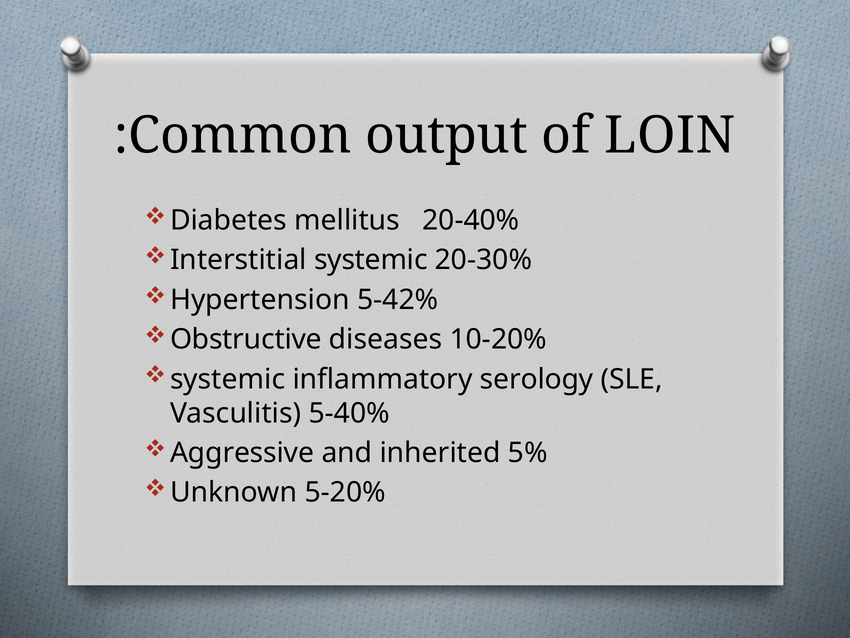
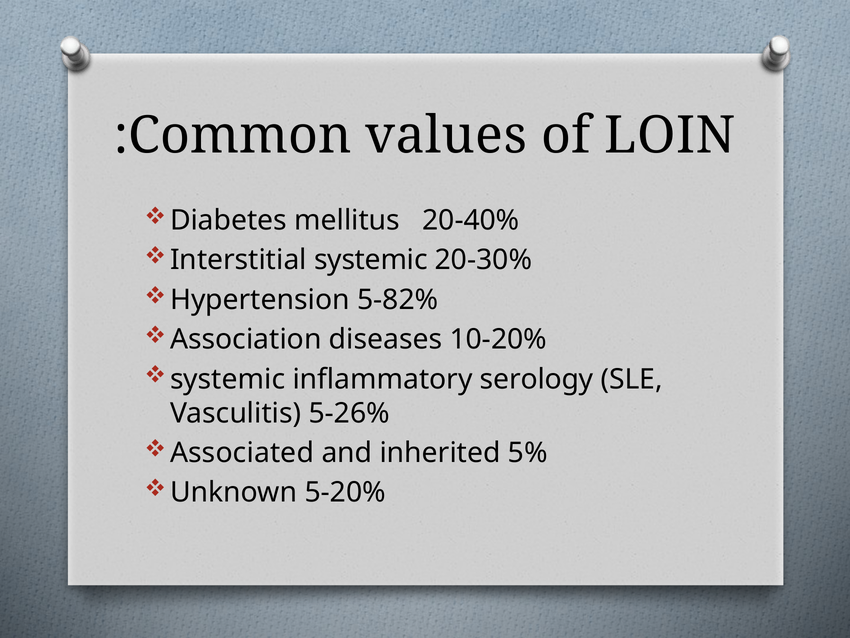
output: output -> values
5-42%: 5-42% -> 5-82%
Obstructive: Obstructive -> Association
5-40%: 5-40% -> 5-26%
Aggressive: Aggressive -> Associated
